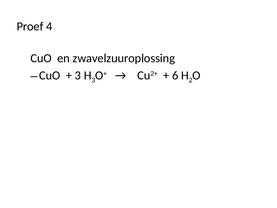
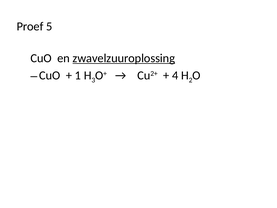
4: 4 -> 5
zwavelzuuroplossing underline: none -> present
3 at (78, 75): 3 -> 1
6: 6 -> 4
